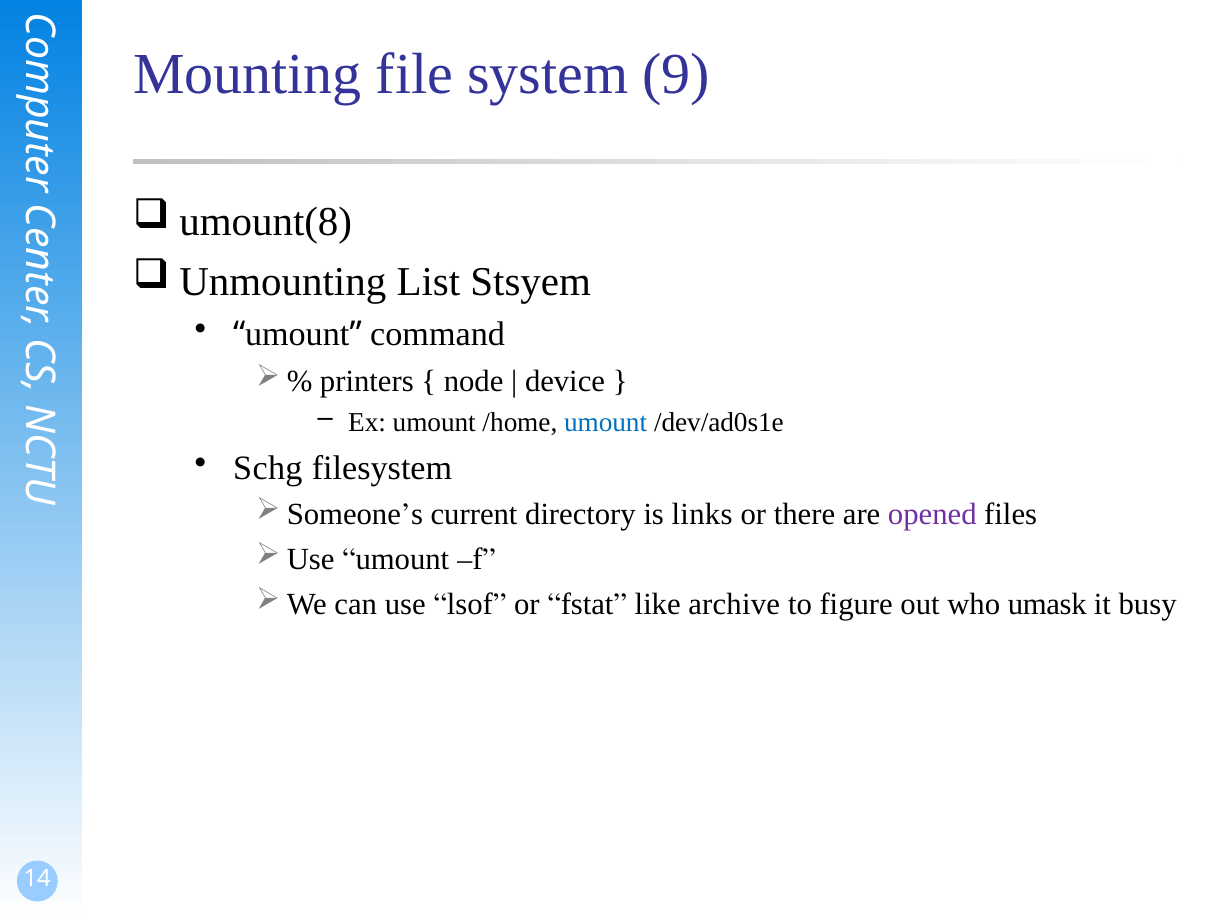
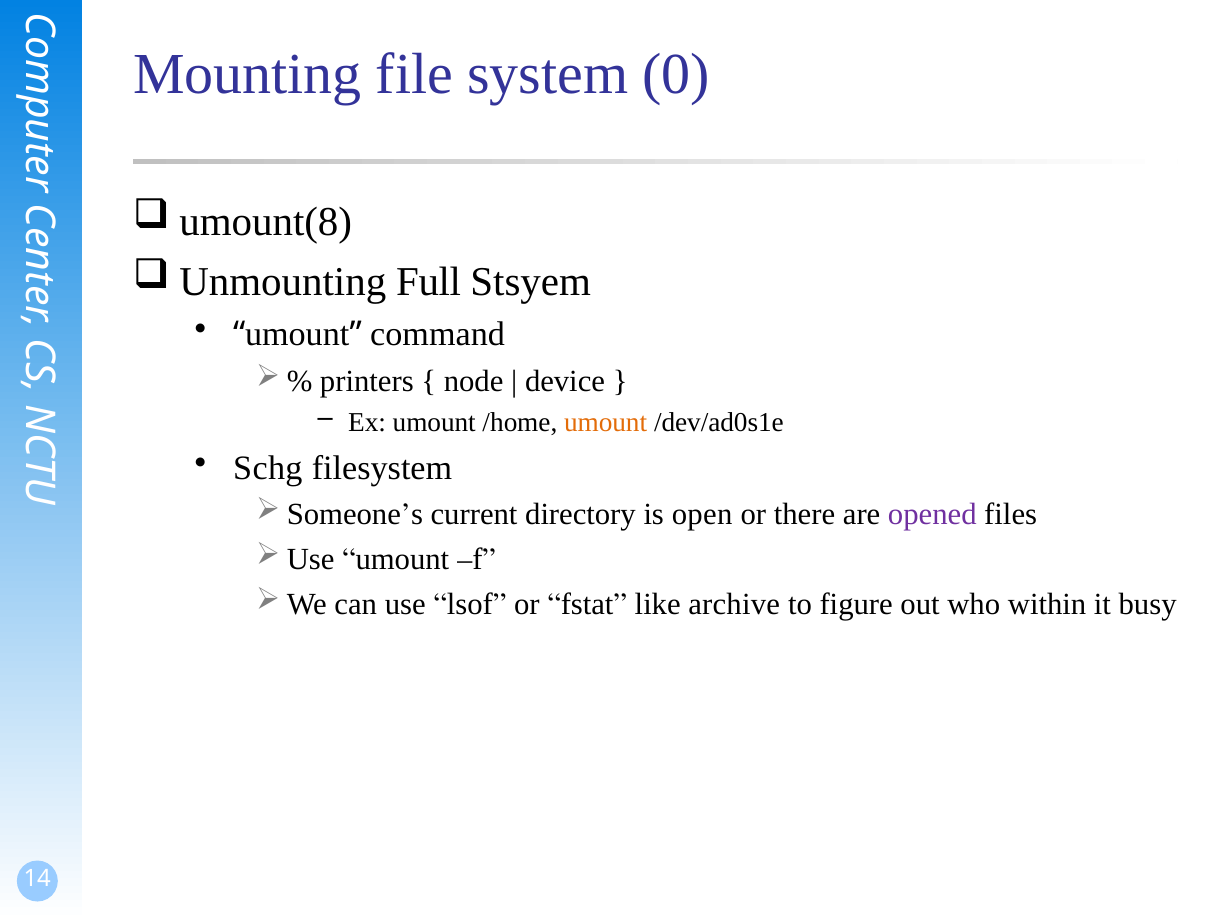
9: 9 -> 0
List: List -> Full
umount at (606, 422) colour: blue -> orange
links: links -> open
umask: umask -> within
